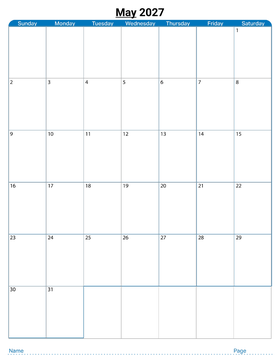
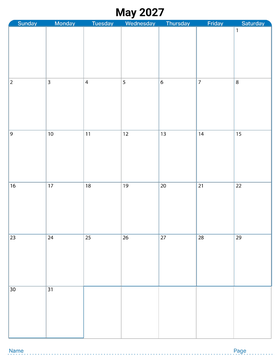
May underline: present -> none
